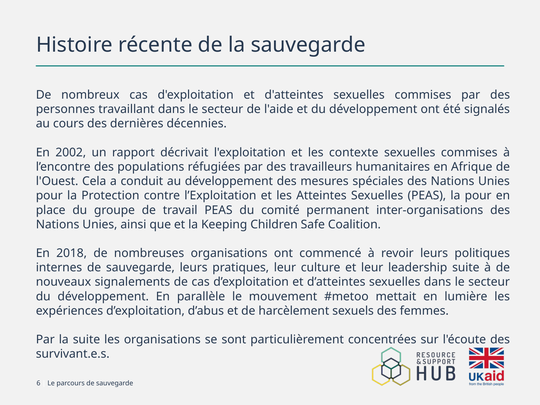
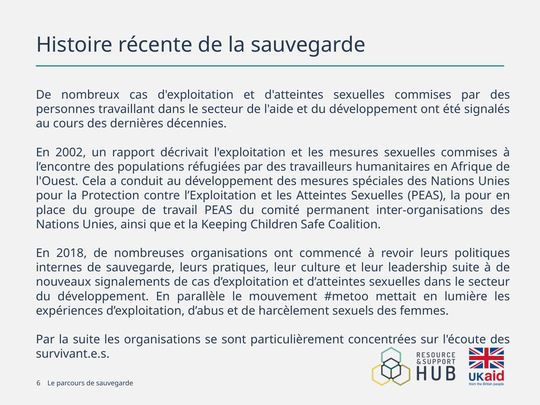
les contexte: contexte -> mesures
